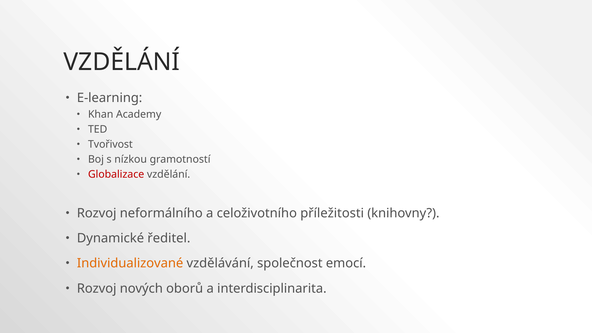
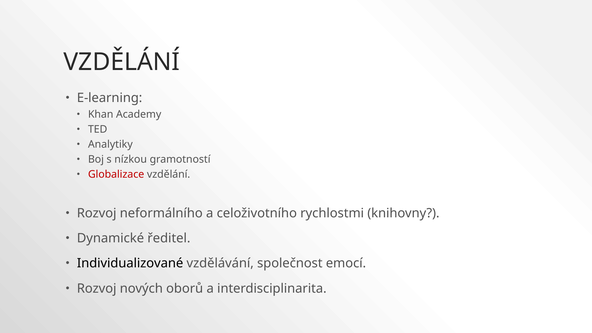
Tvořivost: Tvořivost -> Analytiky
příležitosti: příležitosti -> rychlostmi
Individualizované colour: orange -> black
